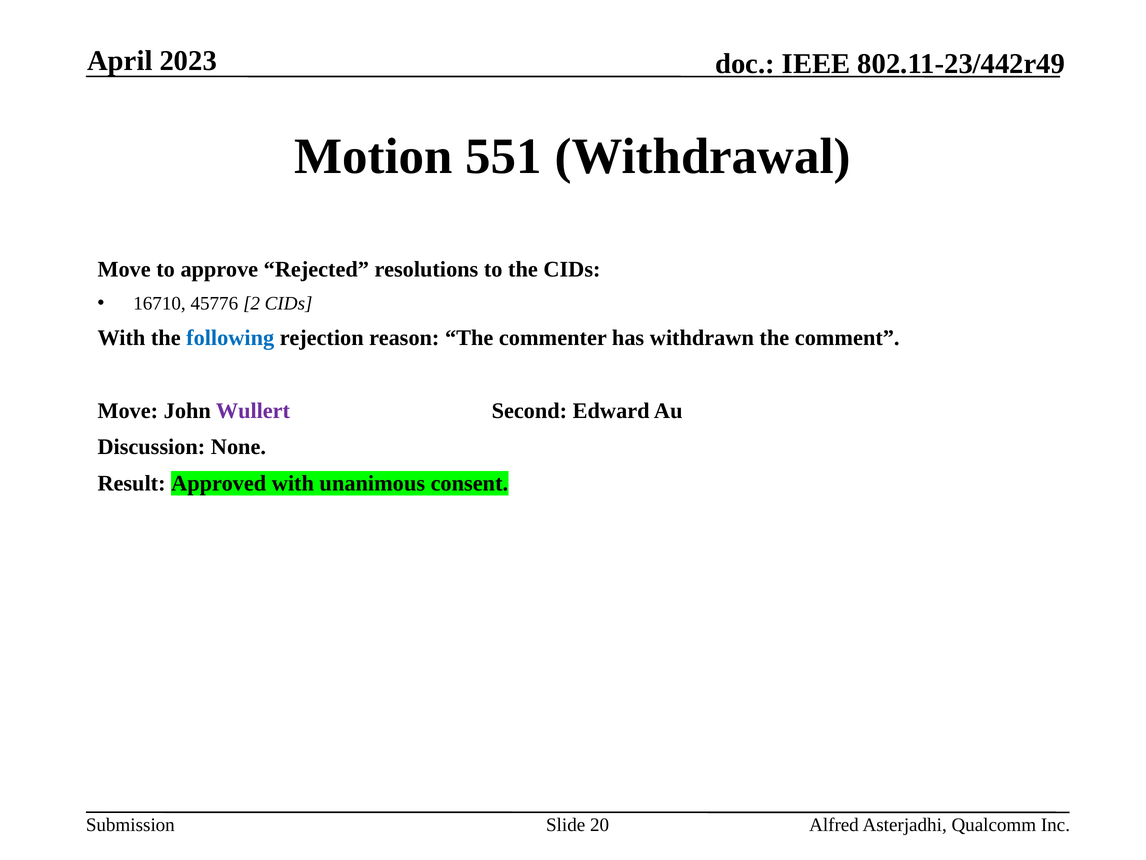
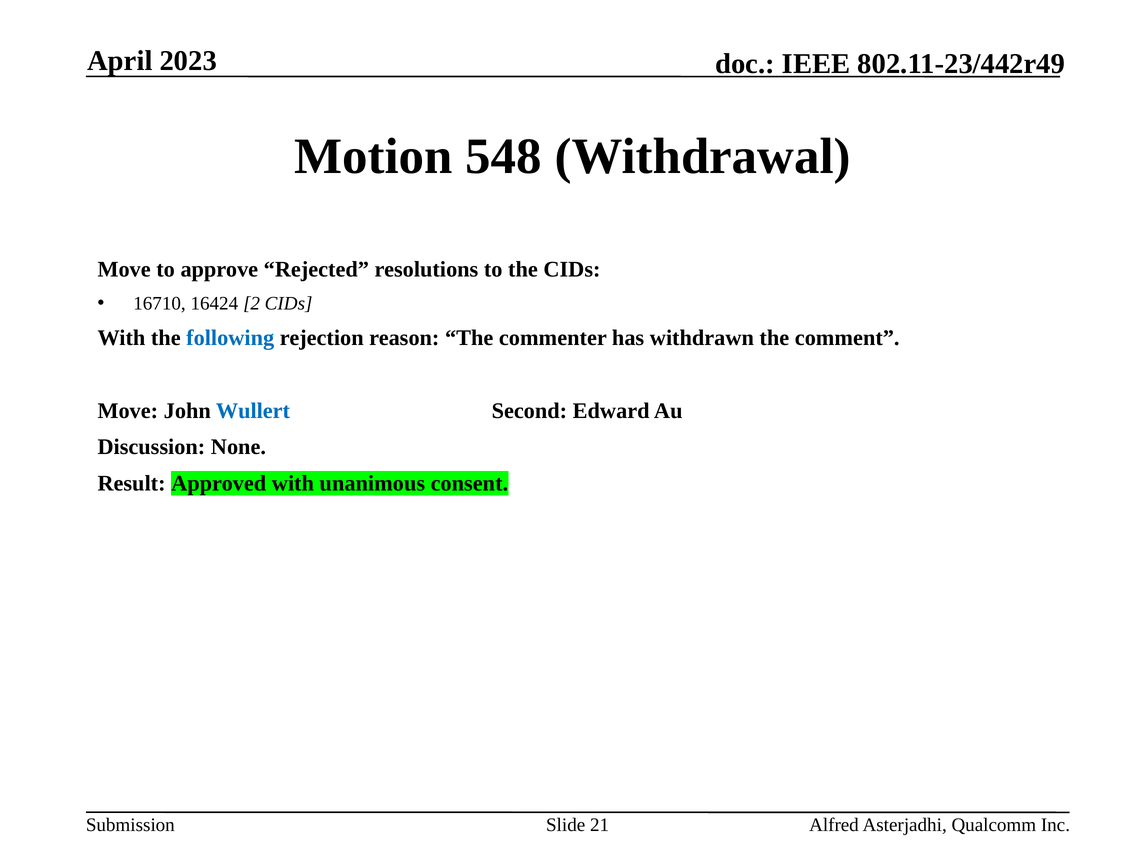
551: 551 -> 548
45776: 45776 -> 16424
Wullert colour: purple -> blue
20: 20 -> 21
